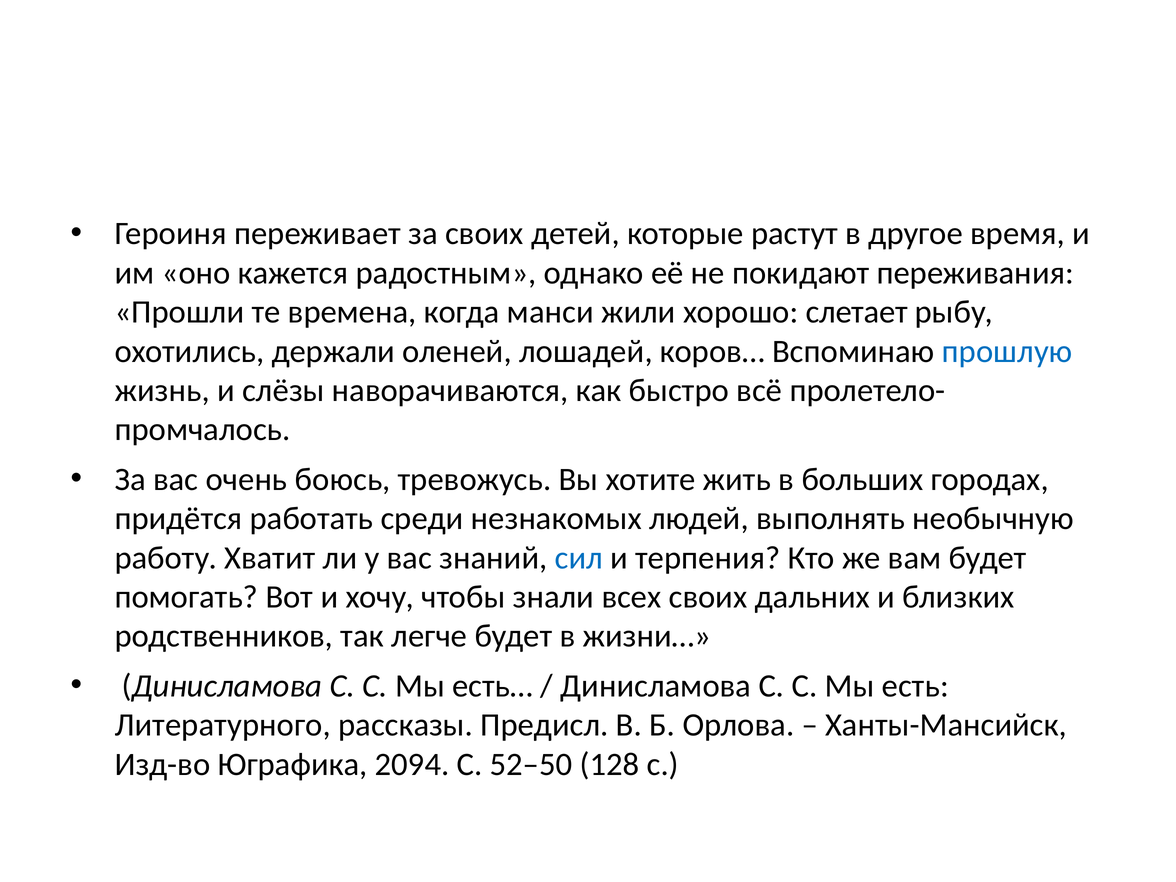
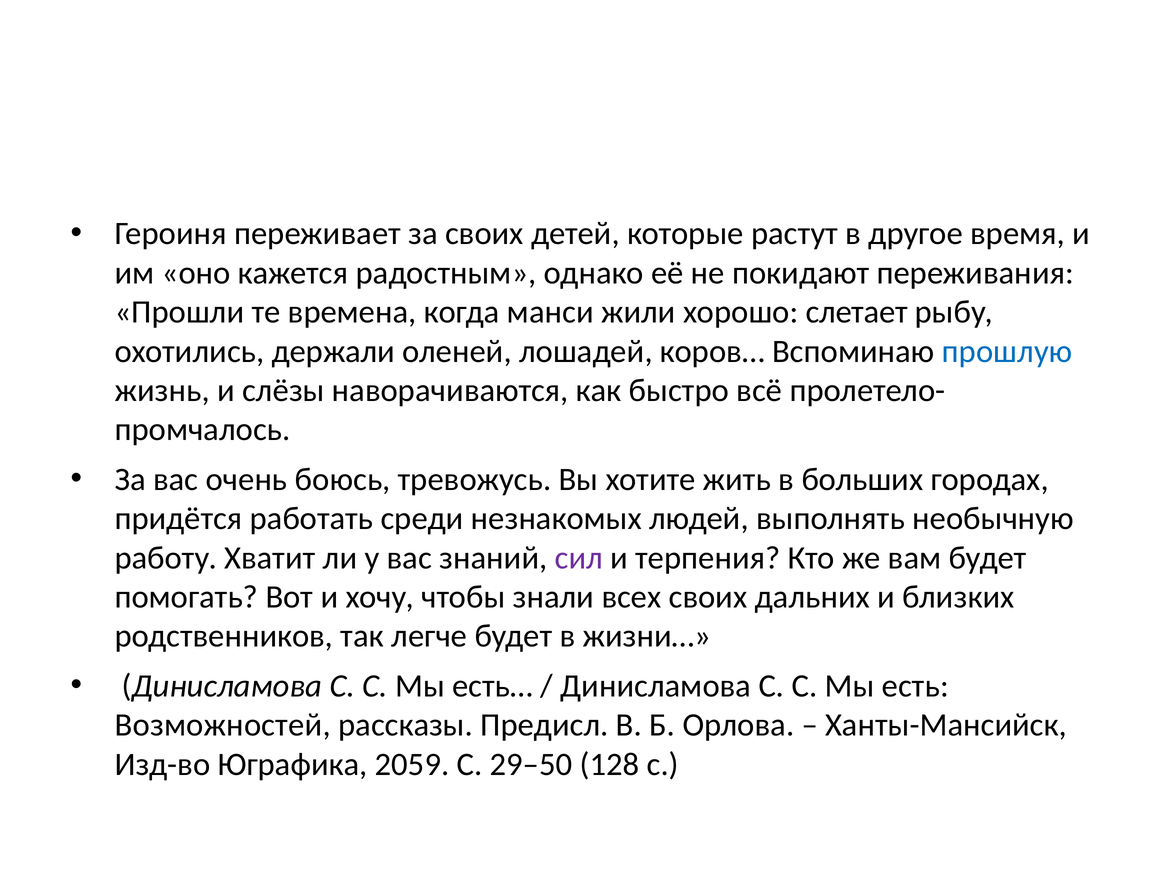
сил colour: blue -> purple
Литературного: Литературного -> Возможностей
2094: 2094 -> 2059
52–50: 52–50 -> 29–50
